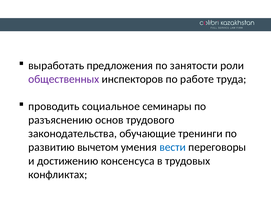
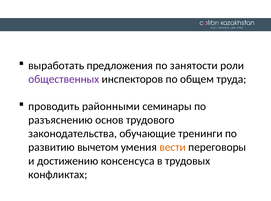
работе: работе -> общем
социальное: социальное -> районными
вести colour: blue -> orange
